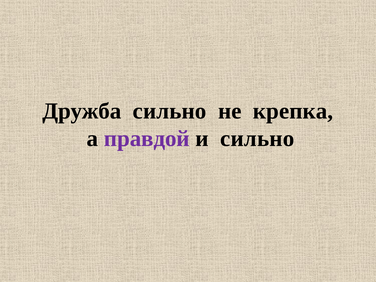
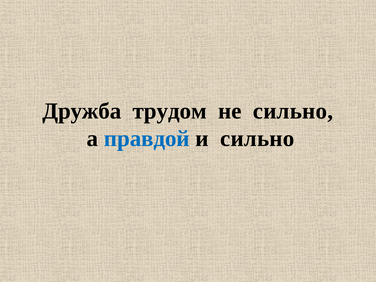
Дружба сильно: сильно -> трудом
не крепка: крепка -> сильно
правдой colour: purple -> blue
